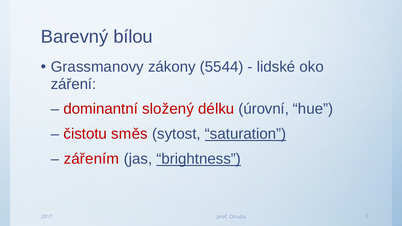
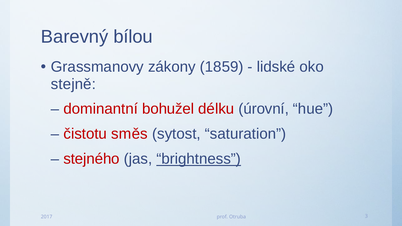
5544: 5544 -> 1859
záření: záření -> stejně
složený: složený -> bohužel
saturation underline: present -> none
zářením: zářením -> stejného
